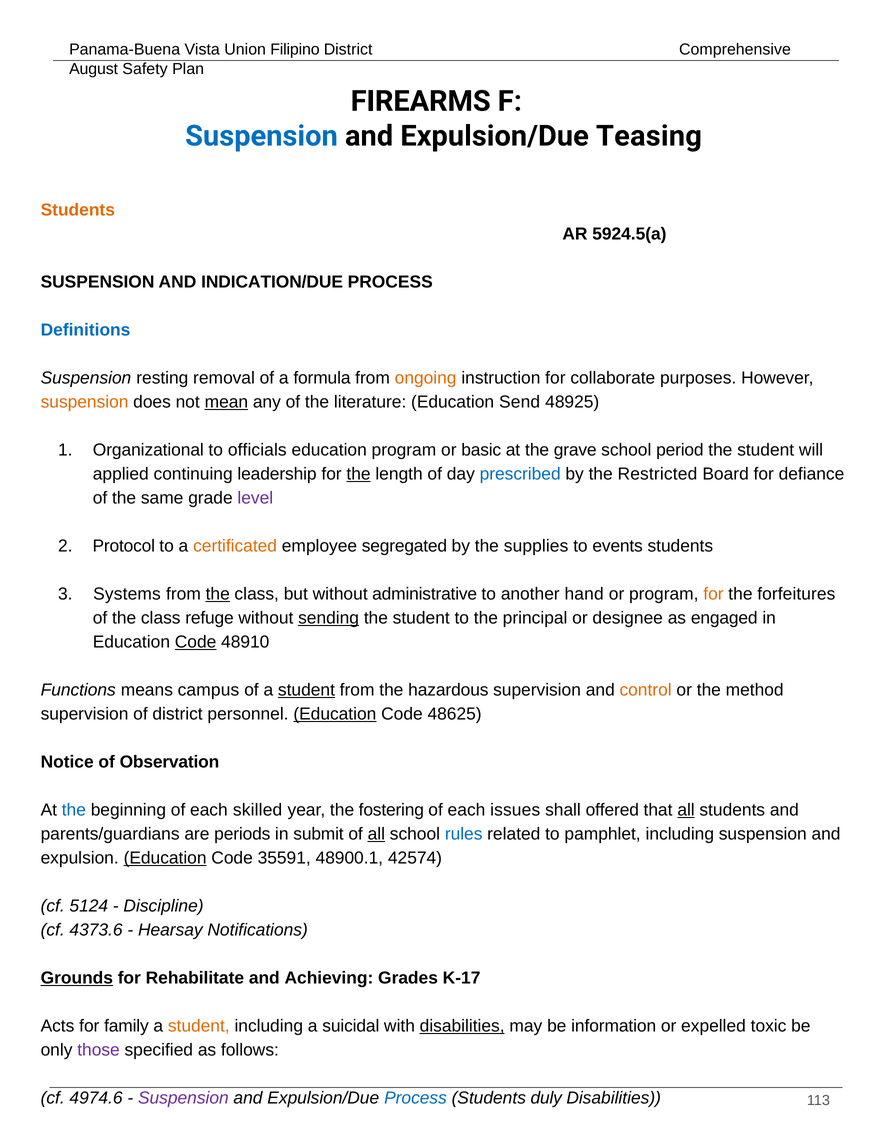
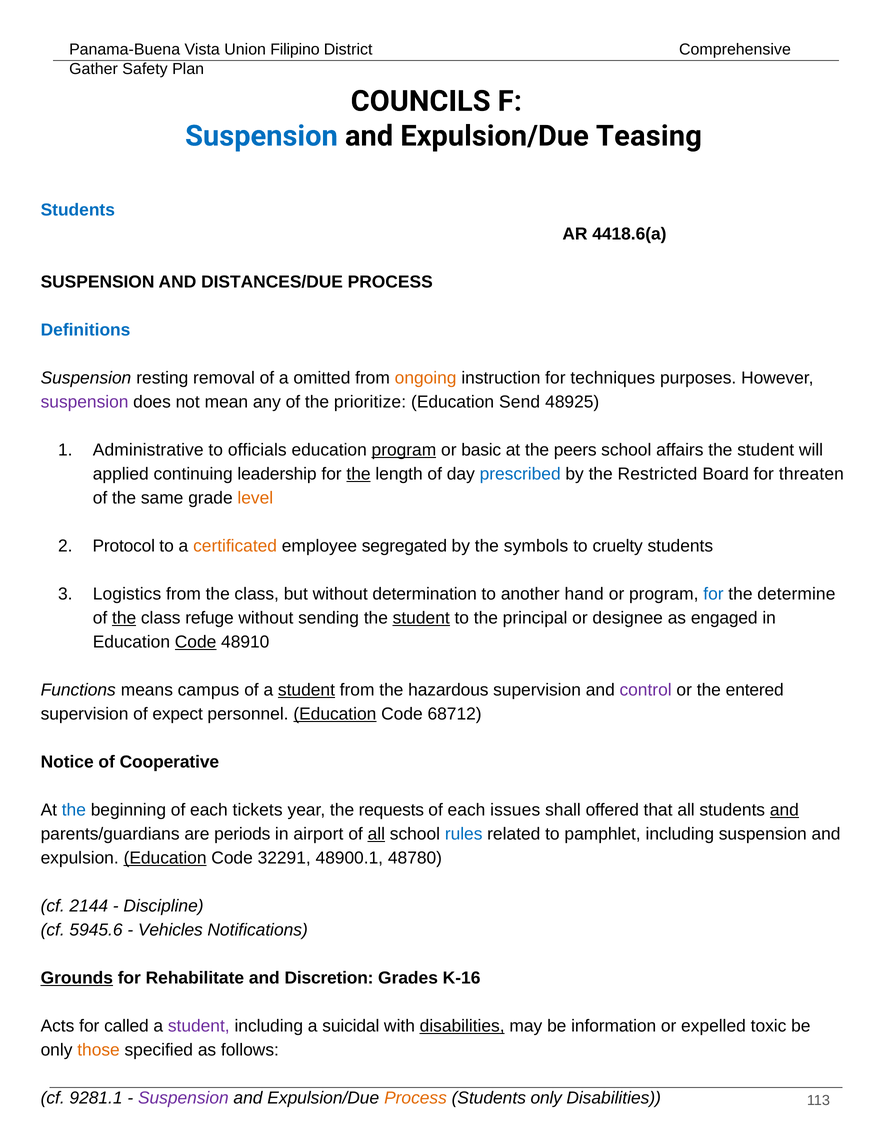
August: August -> Gather
FIREARMS: FIREARMS -> COUNCILS
Students at (78, 210) colour: orange -> blue
5924.5(a: 5924.5(a -> 4418.6(a
INDICATION/DUE: INDICATION/DUE -> DISTANCES/DUE
formula: formula -> omitted
collaborate: collaborate -> techniques
suspension at (85, 402) colour: orange -> purple
mean underline: present -> none
literature: literature -> prioritize
Organizational: Organizational -> Administrative
program at (404, 450) underline: none -> present
grave: grave -> peers
period: period -> affairs
defiance: defiance -> threaten
level colour: purple -> orange
supplies: supplies -> symbols
events: events -> cruelty
Systems: Systems -> Logistics
the at (218, 594) underline: present -> none
administrative: administrative -> determination
for at (713, 594) colour: orange -> blue
forfeitures: forfeitures -> determine
the at (124, 618) underline: none -> present
sending underline: present -> none
student at (421, 618) underline: none -> present
control colour: orange -> purple
method: method -> entered
of district: district -> expect
48625: 48625 -> 68712
Observation: Observation -> Cooperative
skilled: skilled -> tickets
fostering: fostering -> requests
all at (686, 810) underline: present -> none
and at (784, 810) underline: none -> present
submit: submit -> airport
35591: 35591 -> 32291
42574: 42574 -> 48780
5124: 5124 -> 2144
4373.6: 4373.6 -> 5945.6
Hearsay: Hearsay -> Vehicles
Achieving: Achieving -> Discretion
K-17: K-17 -> K-16
family: family -> called
student at (199, 1026) colour: orange -> purple
those colour: purple -> orange
4974.6: 4974.6 -> 9281.1
Process at (415, 1098) colour: blue -> orange
Students duly: duly -> only
